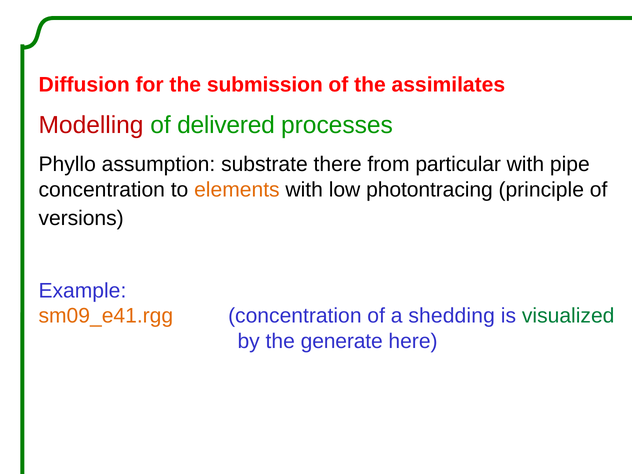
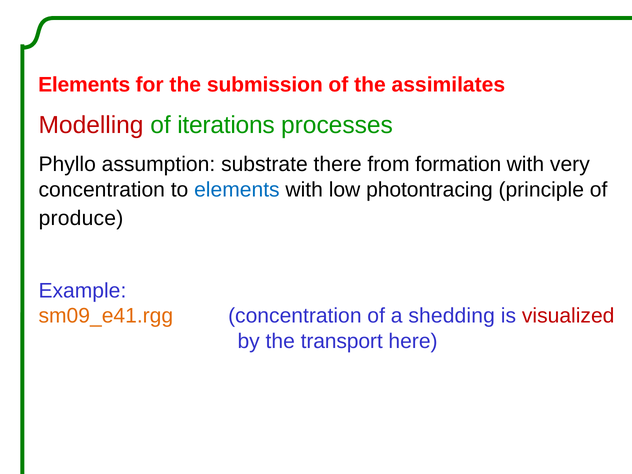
Diffusion at (84, 85): Diffusion -> Elements
delivered: delivered -> iterations
particular: particular -> formation
pipe: pipe -> very
elements at (237, 190) colour: orange -> blue
versions: versions -> produce
visualized colour: green -> red
generate: generate -> transport
